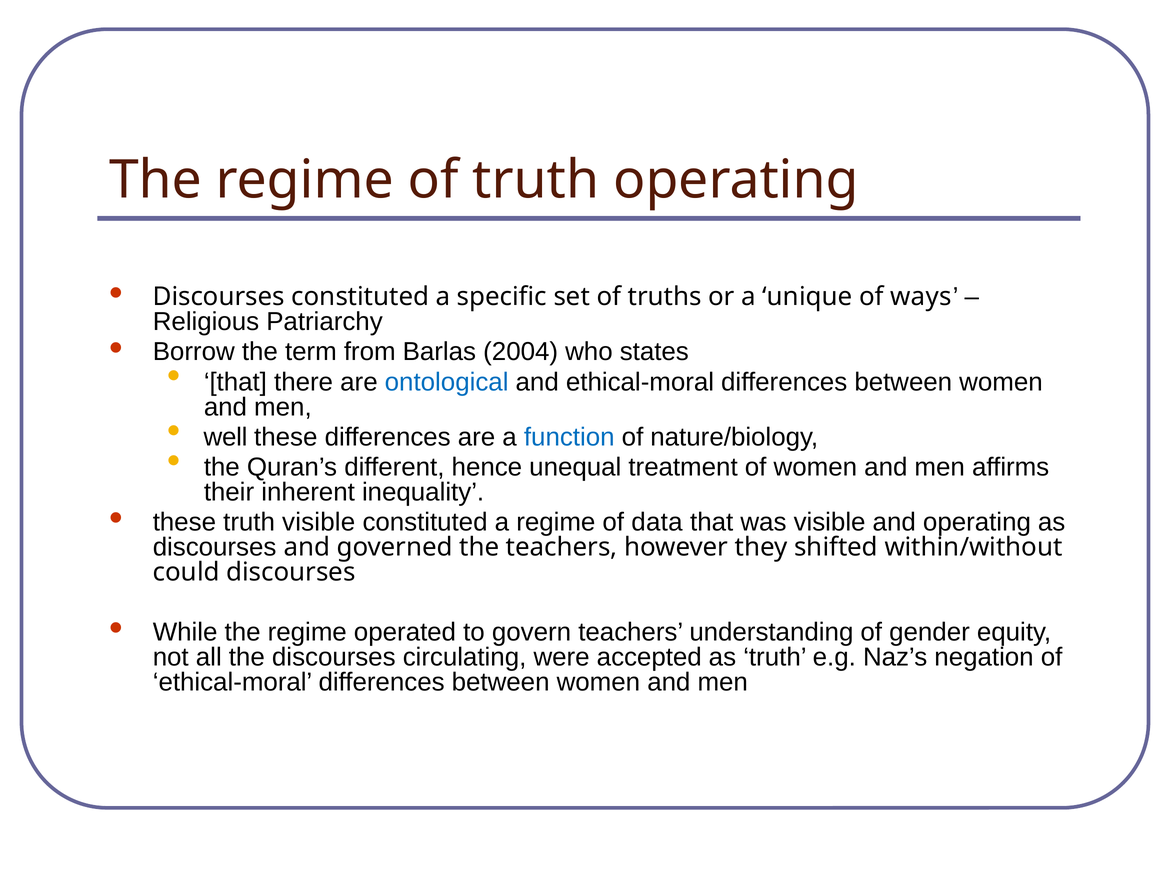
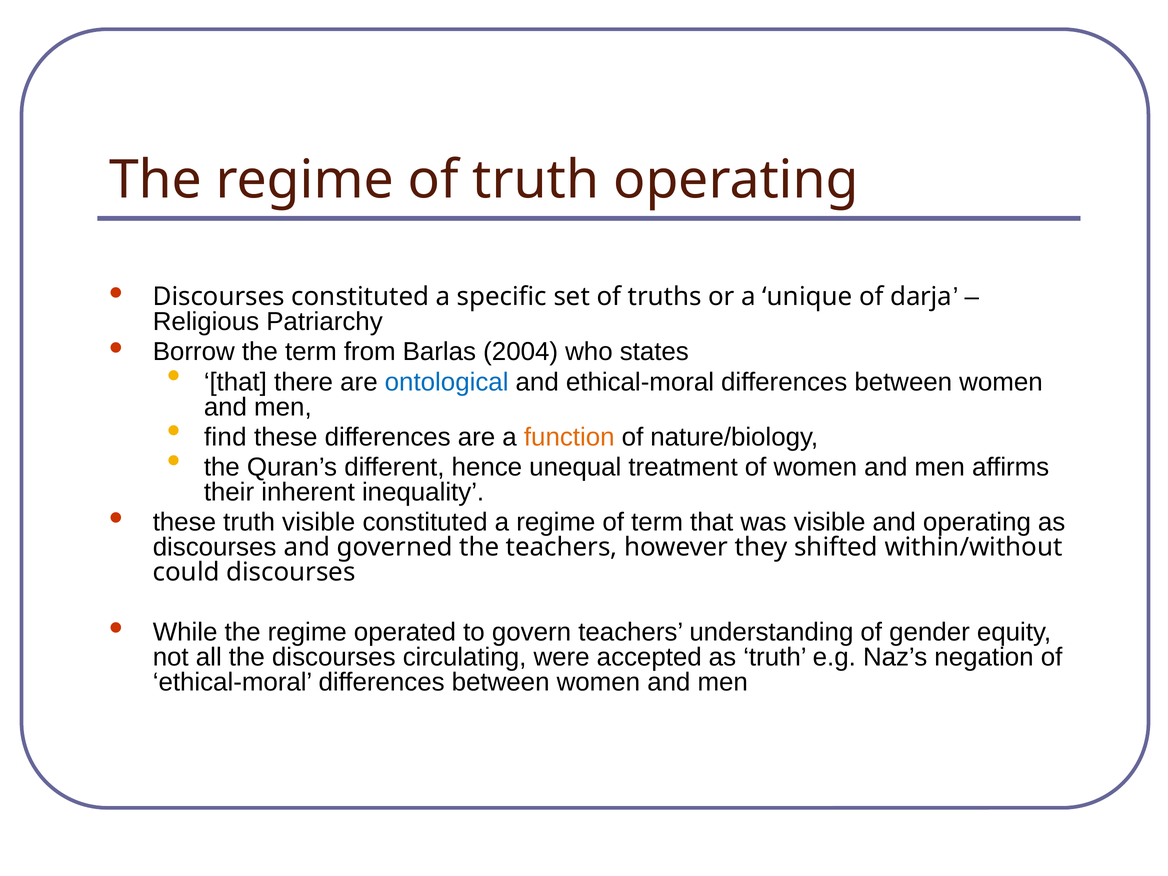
ways: ways -> darja
well: well -> find
function colour: blue -> orange
of data: data -> term
